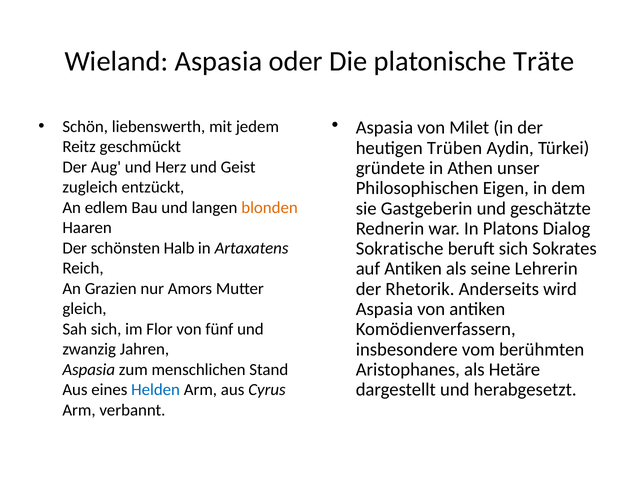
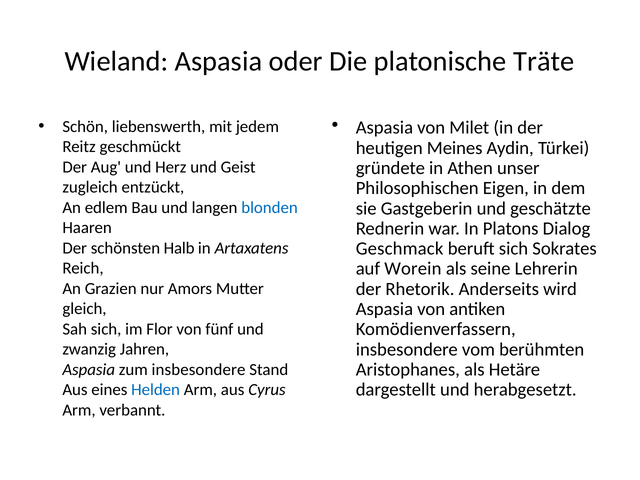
Trüben: Trüben -> Meines
blonden colour: orange -> blue
Sokratische: Sokratische -> Geschmack
auf Antiken: Antiken -> Worein
zum menschlichen: menschlichen -> insbesondere
